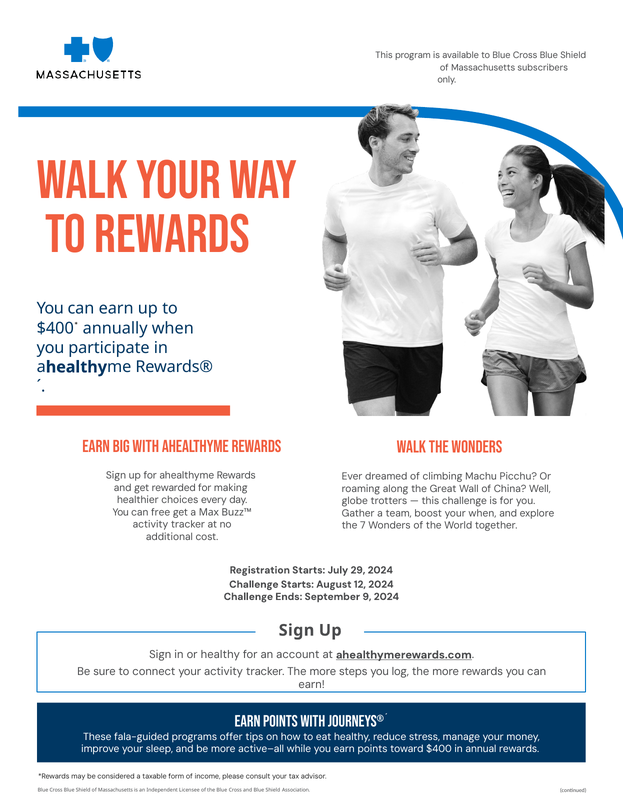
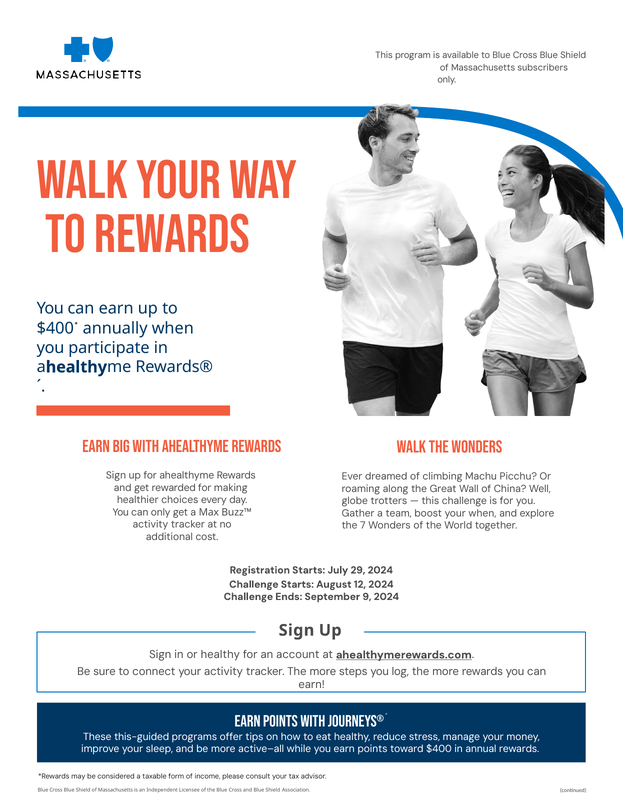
can free: free -> only
fala-guided: fala-guided -> this-guided
